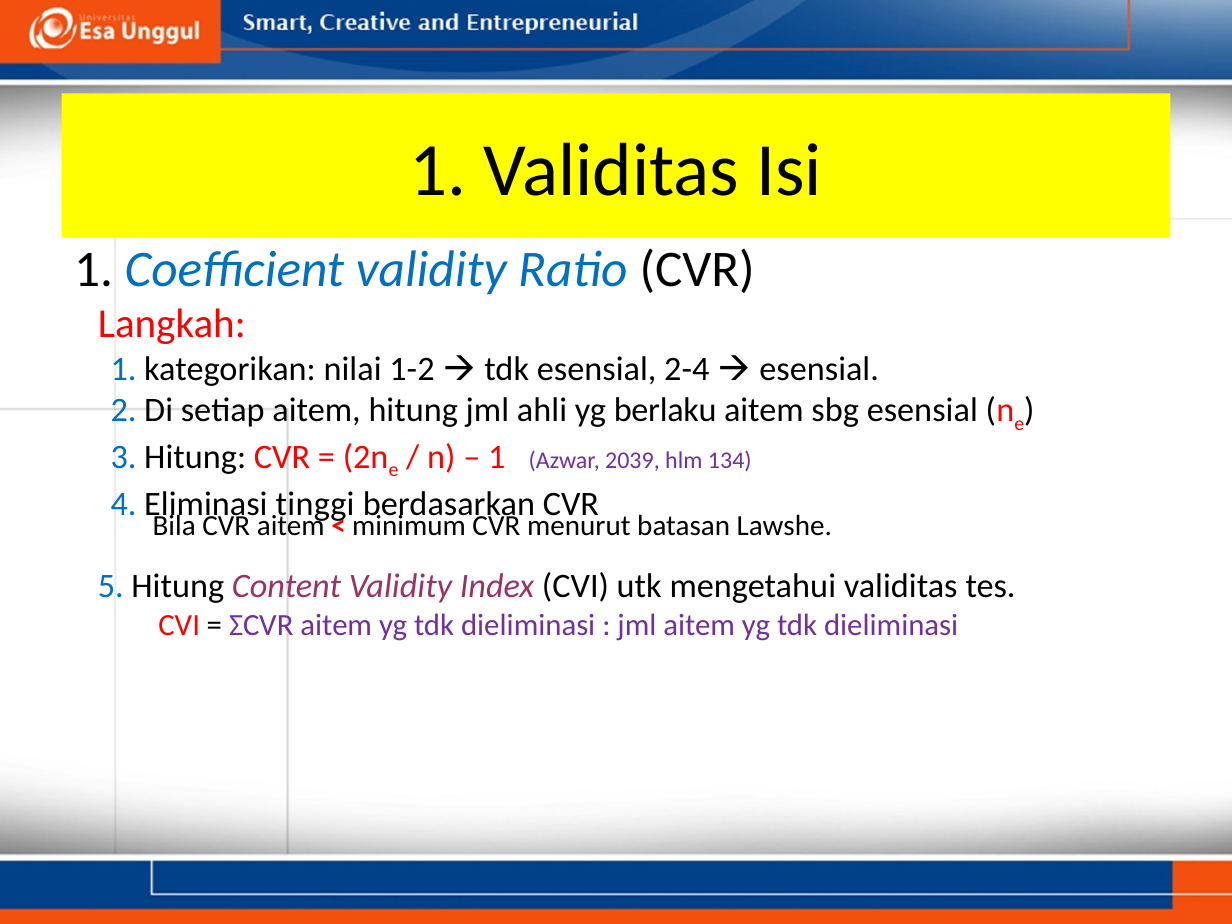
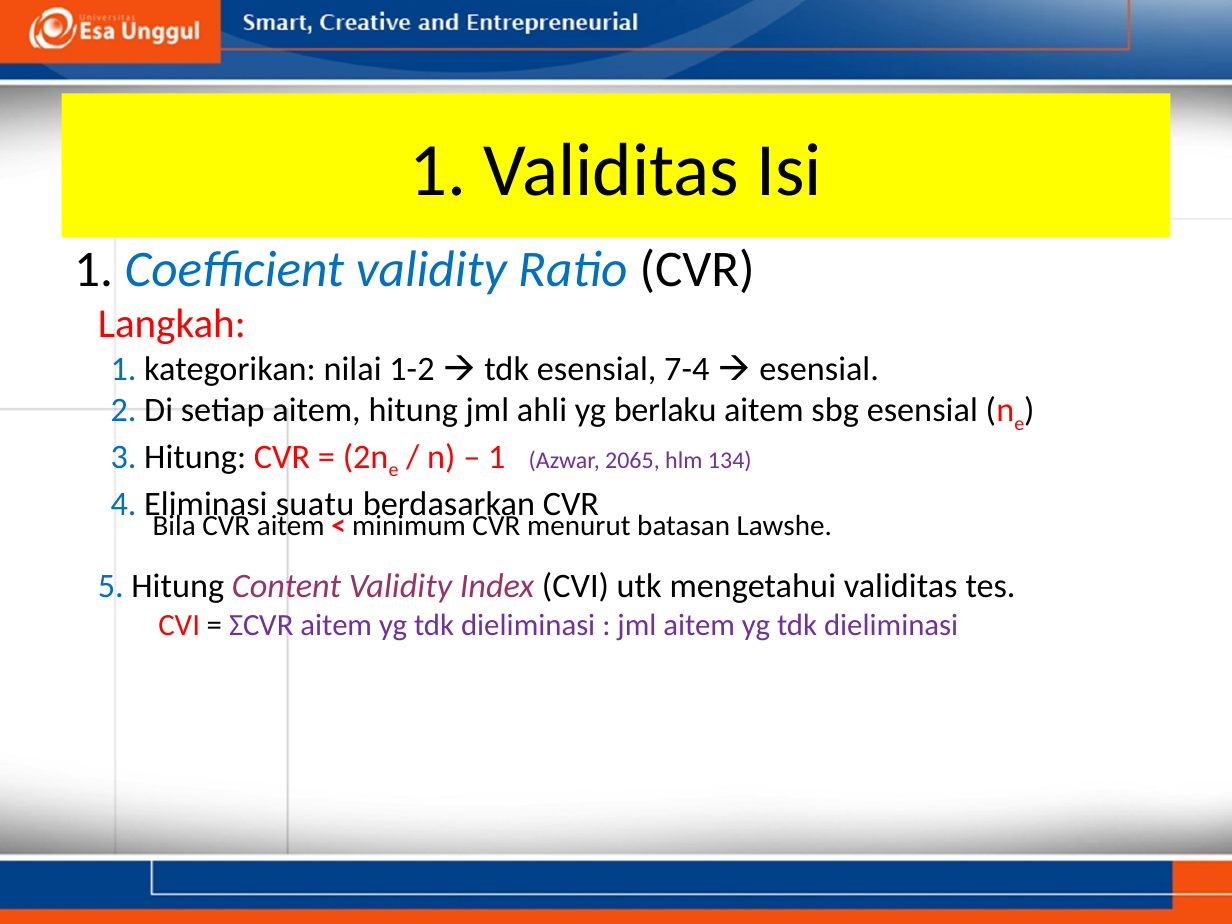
2-4: 2-4 -> 7-4
2039: 2039 -> 2065
tinggi: tinggi -> suatu
